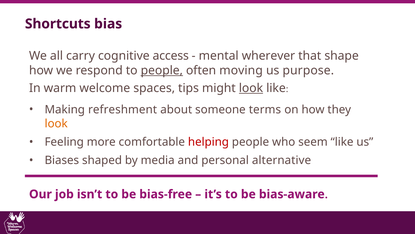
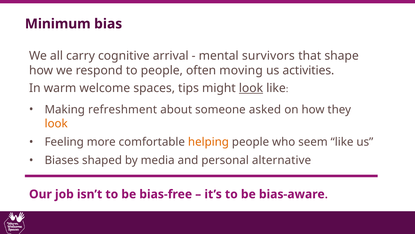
Shortcuts: Shortcuts -> Minimum
access: access -> arrival
wherever: wherever -> survivors
people at (162, 70) underline: present -> none
purpose: purpose -> activities
terms: terms -> asked
helping colour: red -> orange
